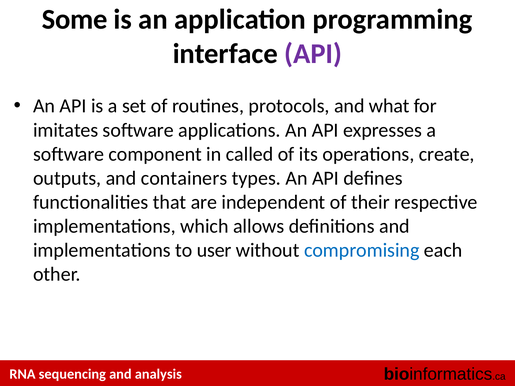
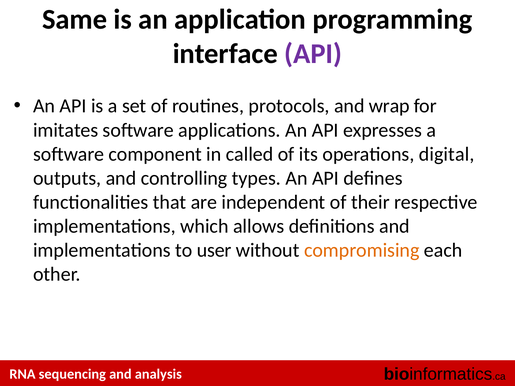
Some: Some -> Same
what: what -> wrap
create: create -> digital
containers: containers -> controlling
compromising colour: blue -> orange
